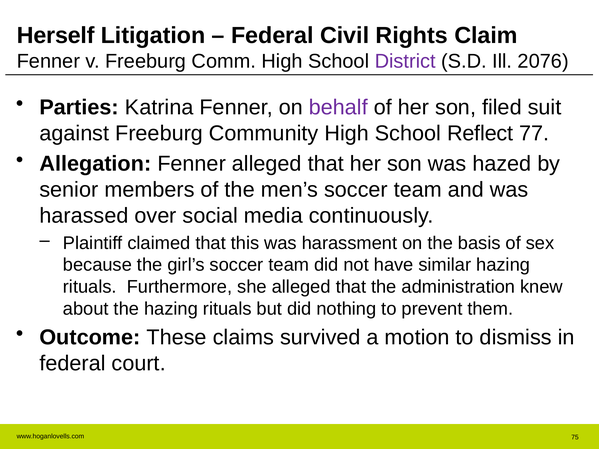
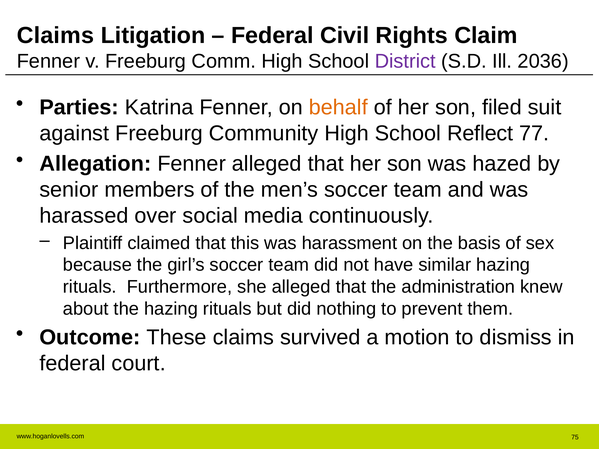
Herself at (56, 36): Herself -> Claims
2076: 2076 -> 2036
behalf colour: purple -> orange
